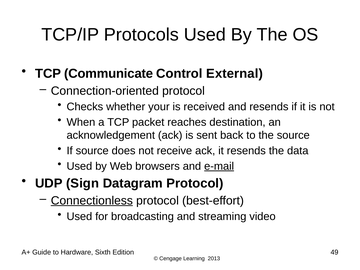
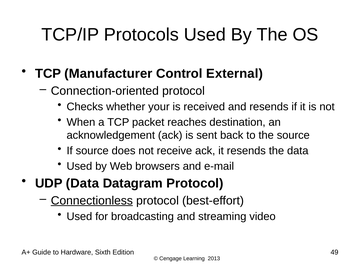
Communicate: Communicate -> Manufacturer
e-mail underline: present -> none
UDP Sign: Sign -> Data
